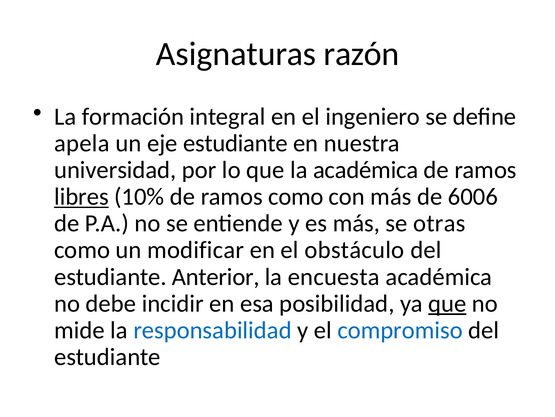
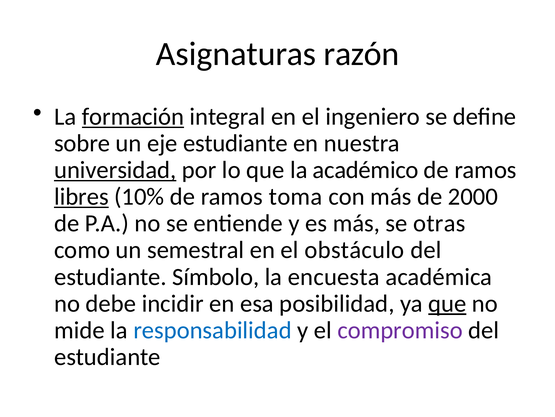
formación underline: none -> present
apela: apela -> sobre
universidad underline: none -> present
la académica: académica -> académico
ramos como: como -> toma
6006: 6006 -> 2000
modificar: modificar -> semestral
Anterior: Anterior -> Símbolo
compromiso colour: blue -> purple
